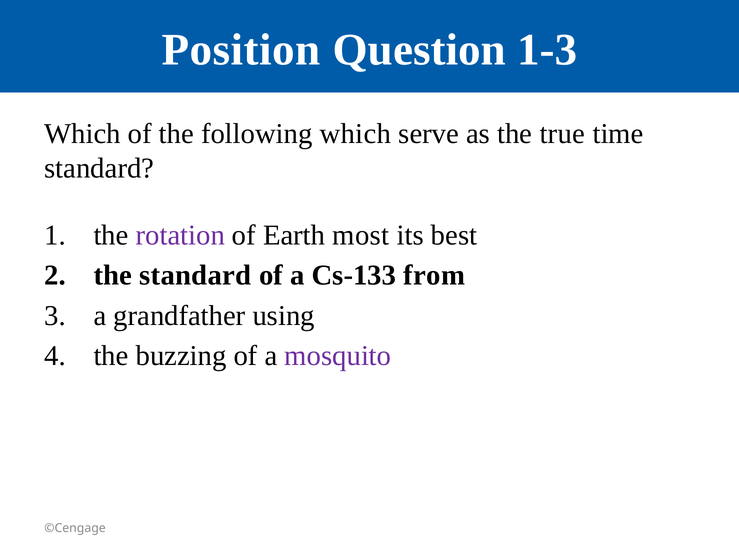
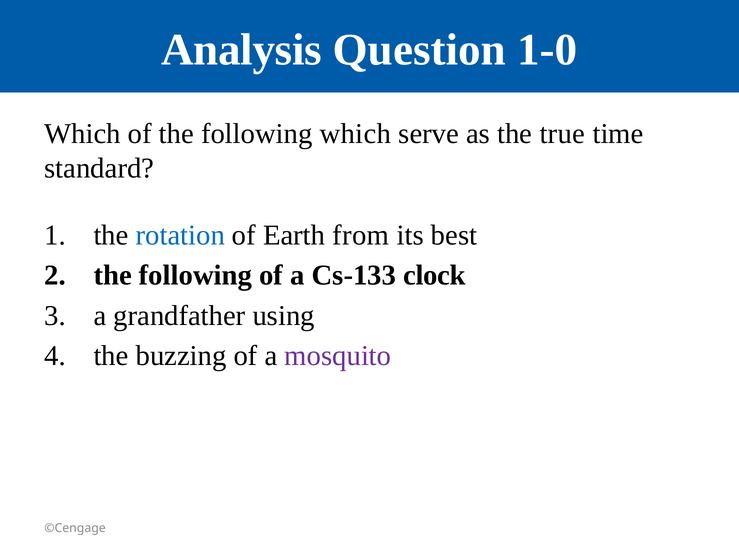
Position: Position -> Analysis
1-3: 1-3 -> 1-0
rotation colour: purple -> blue
most: most -> from
standard at (195, 276): standard -> following
from: from -> clock
